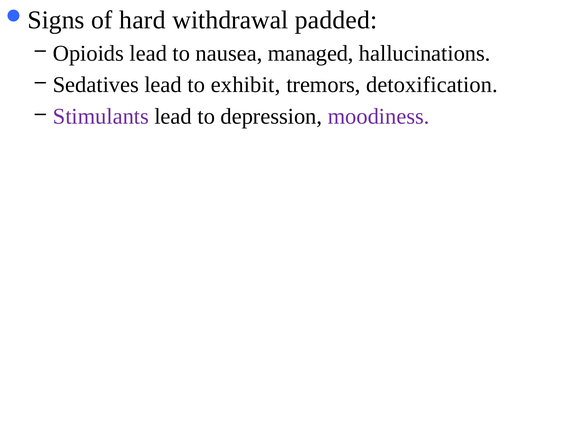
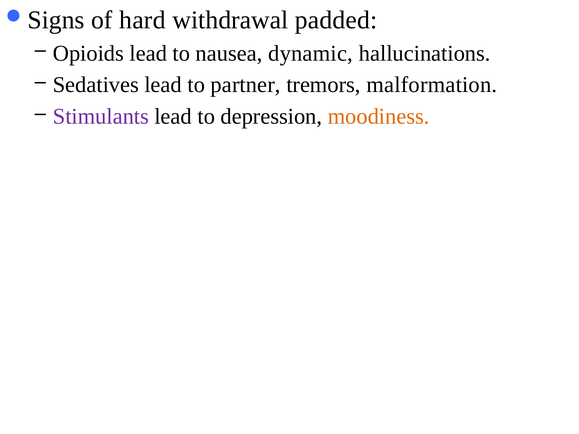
managed: managed -> dynamic
exhibit: exhibit -> partner
detoxification: detoxification -> malformation
moodiness colour: purple -> orange
